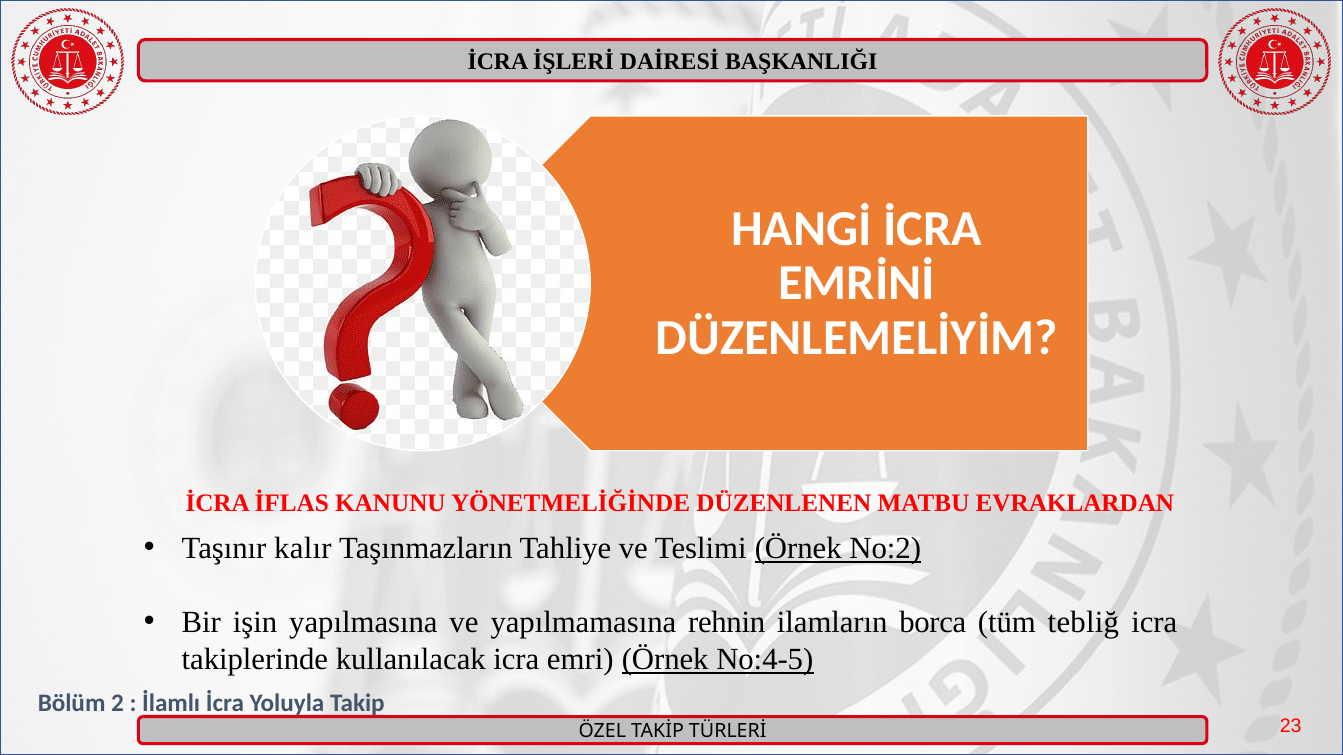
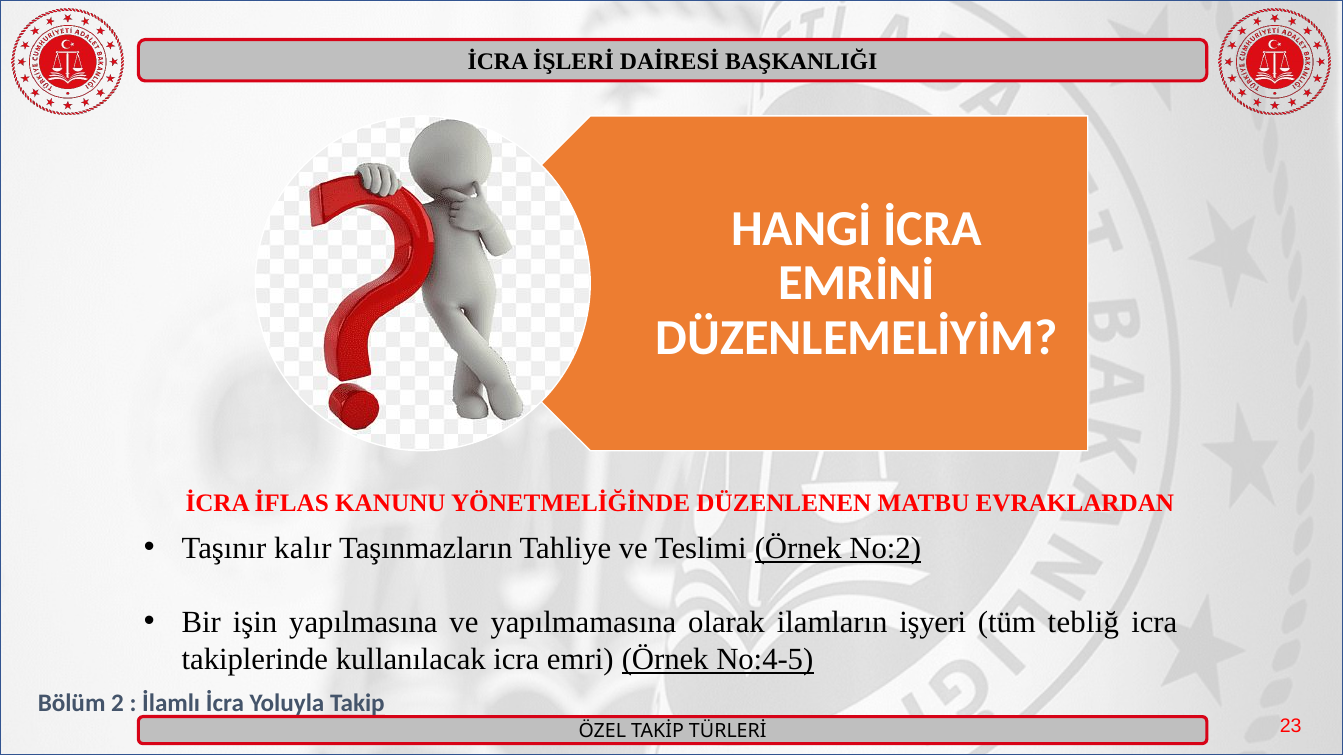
rehnin: rehnin -> olarak
borca: borca -> işyeri
